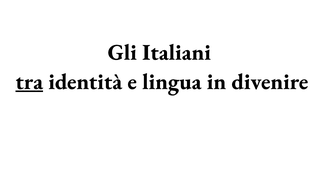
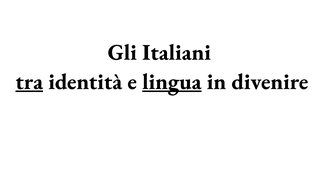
lingua underline: none -> present
